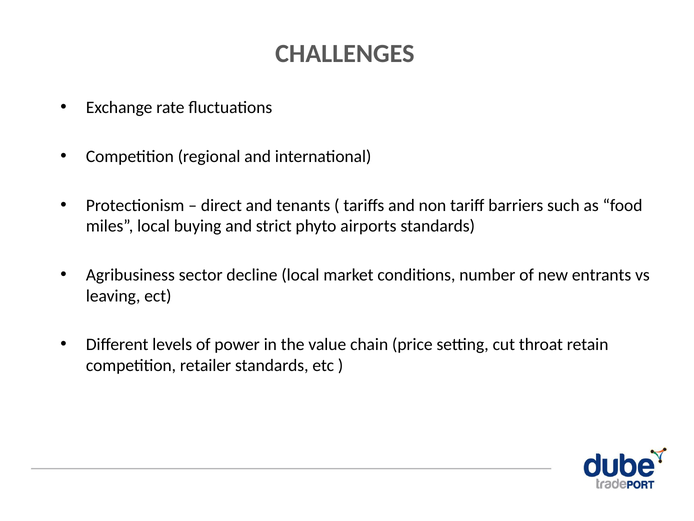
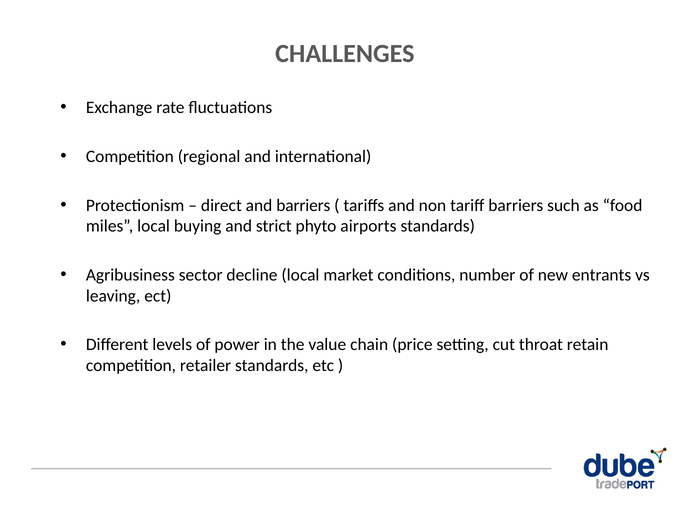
and tenants: tenants -> barriers
